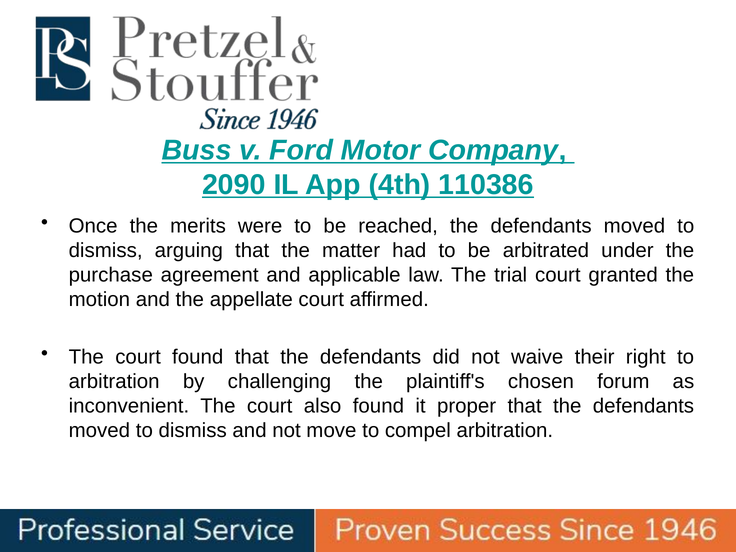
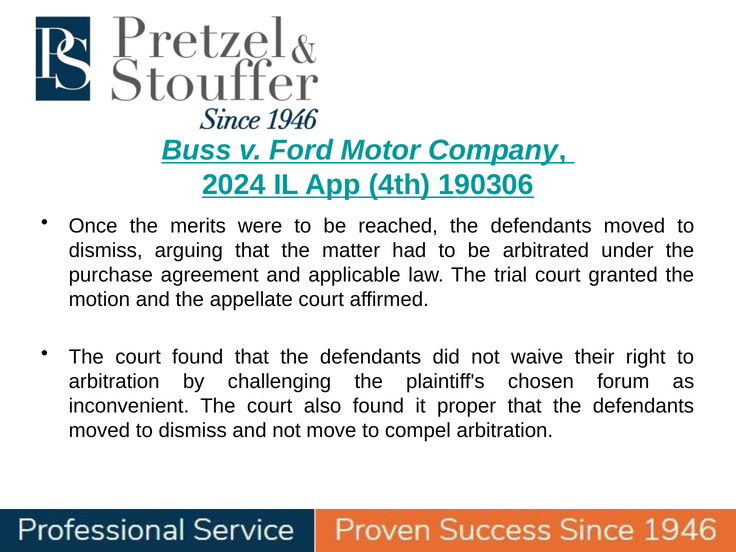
2090: 2090 -> 2024
110386: 110386 -> 190306
